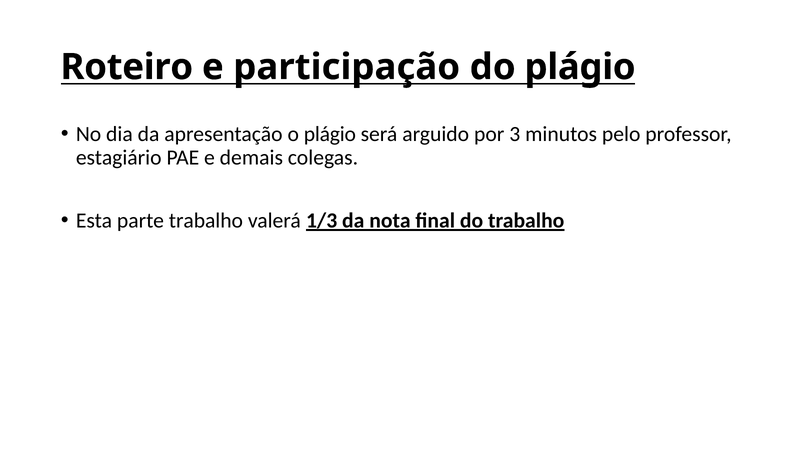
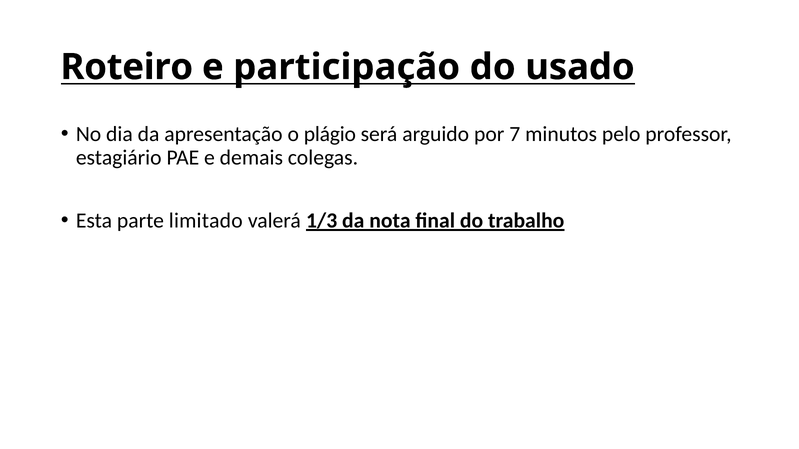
do plágio: plágio -> usado
3: 3 -> 7
parte trabalho: trabalho -> limitado
